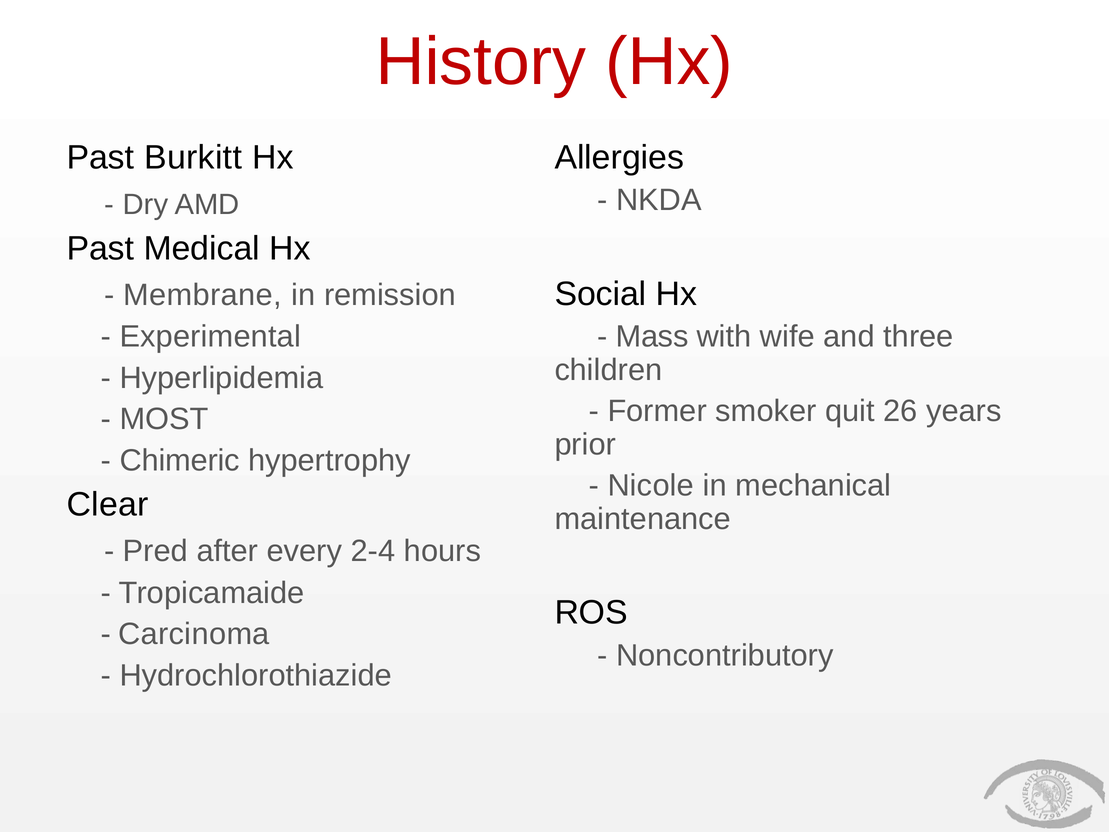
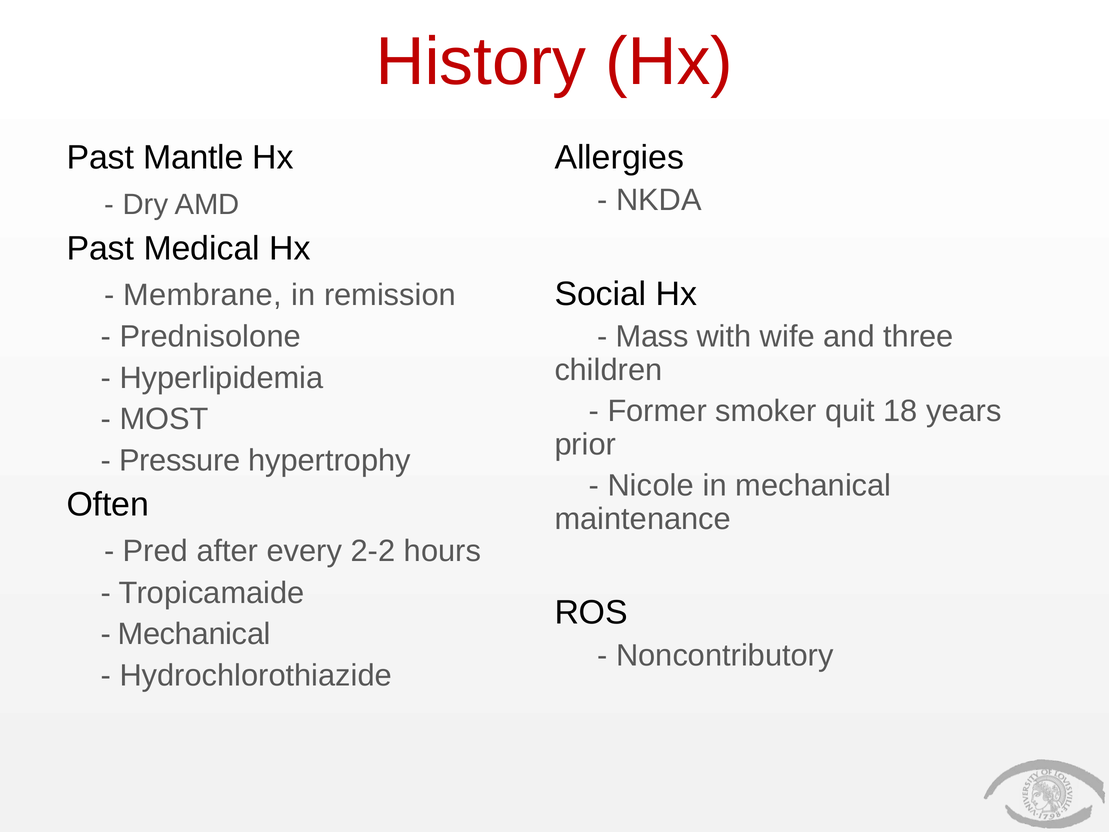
Burkitt: Burkitt -> Mantle
Experimental: Experimental -> Prednisolone
26: 26 -> 18
Chimeric: Chimeric -> Pressure
Clear: Clear -> Often
2-4: 2-4 -> 2-2
Carcinoma at (194, 634): Carcinoma -> Mechanical
